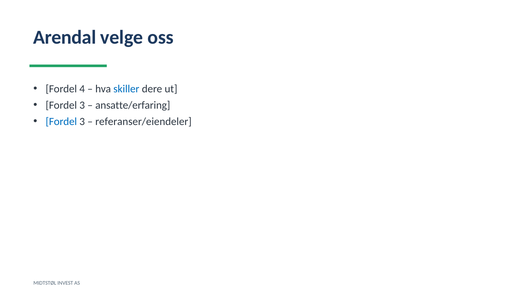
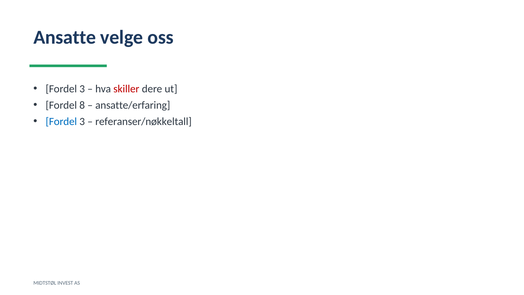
Arendal: Arendal -> Ansatte
4 at (82, 89): 4 -> 3
skiller colour: blue -> red
3 at (82, 105): 3 -> 8
referanser/eiendeler: referanser/eiendeler -> referanser/nøkkeltall
